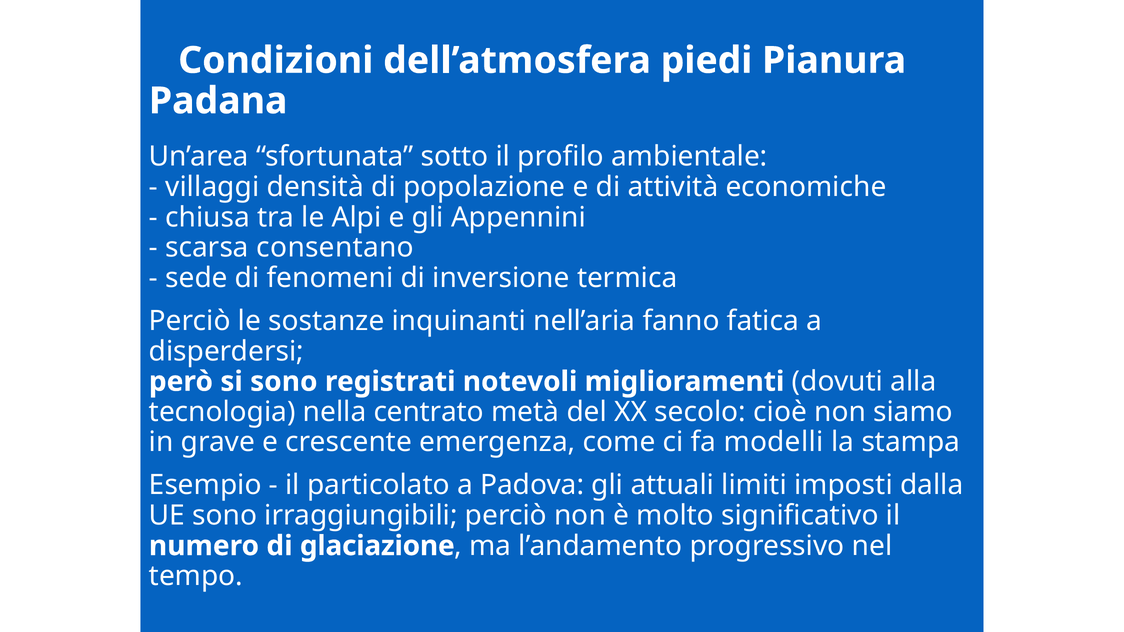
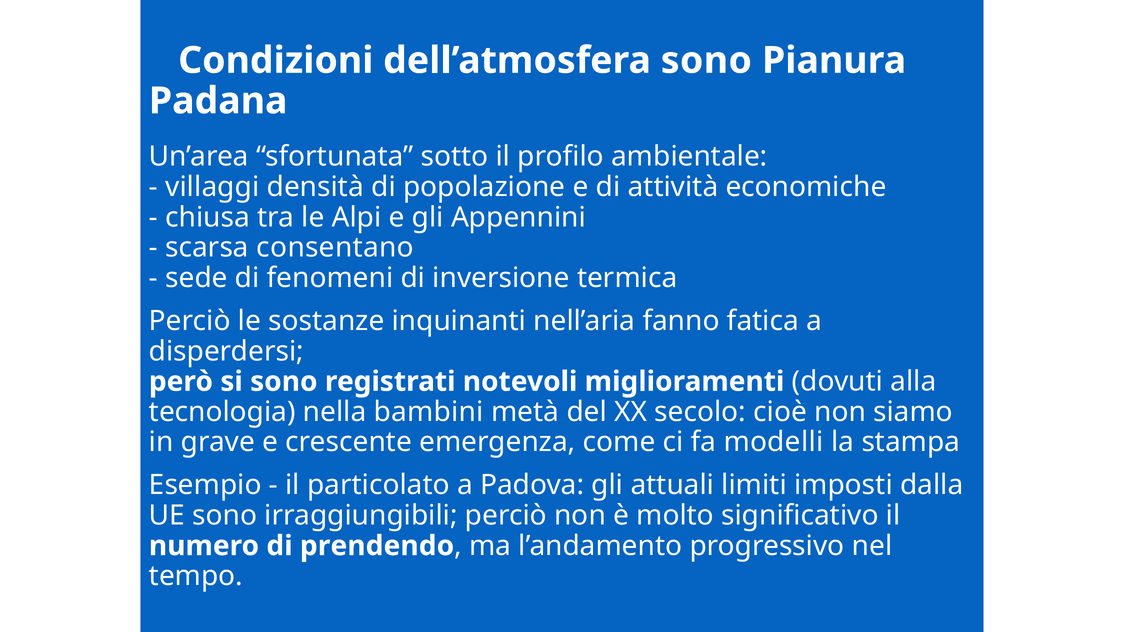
dell’atmosfera piedi: piedi -> sono
centrato: centrato -> bambini
glaciazione: glaciazione -> prendendo
